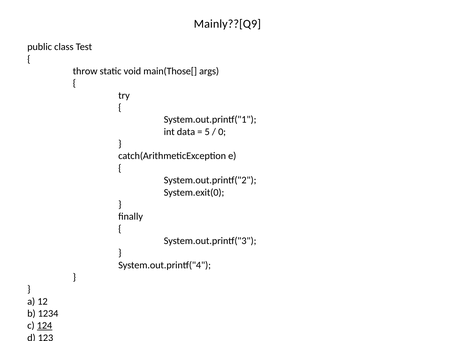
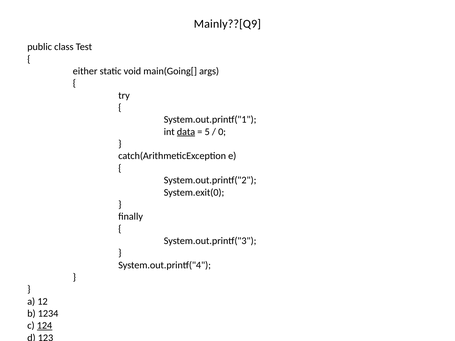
throw: throw -> either
main(Those[: main(Those[ -> main(Going[
data underline: none -> present
